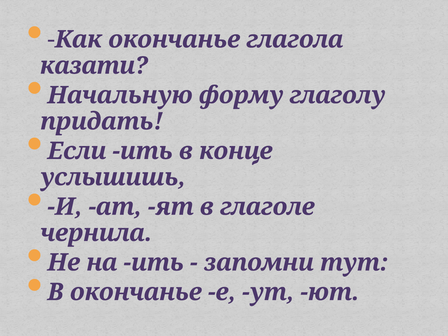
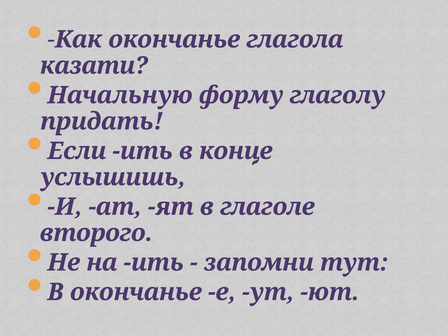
чернила: чернила -> второго
